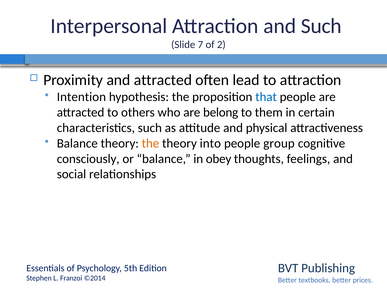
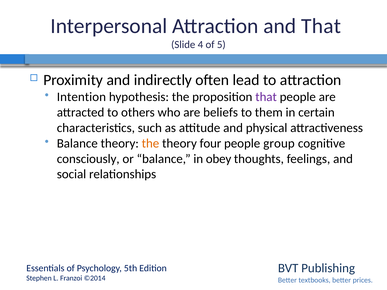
and Such: Such -> That
7: 7 -> 4
2: 2 -> 5
and attracted: attracted -> indirectly
that at (266, 97) colour: blue -> purple
belong: belong -> beliefs
into: into -> four
